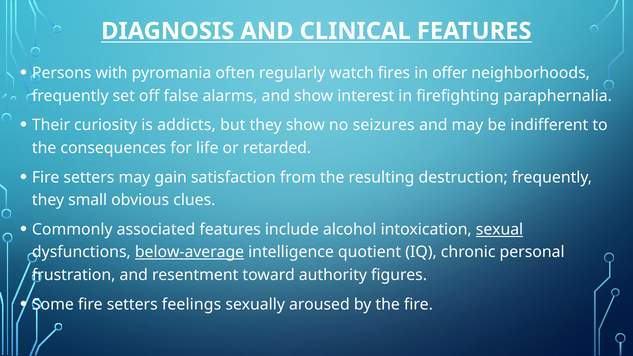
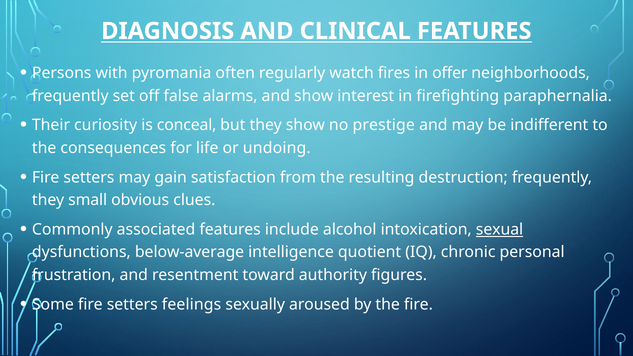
addicts: addicts -> conceal
seizures: seizures -> prestige
retarded: retarded -> undoing
below-average underline: present -> none
